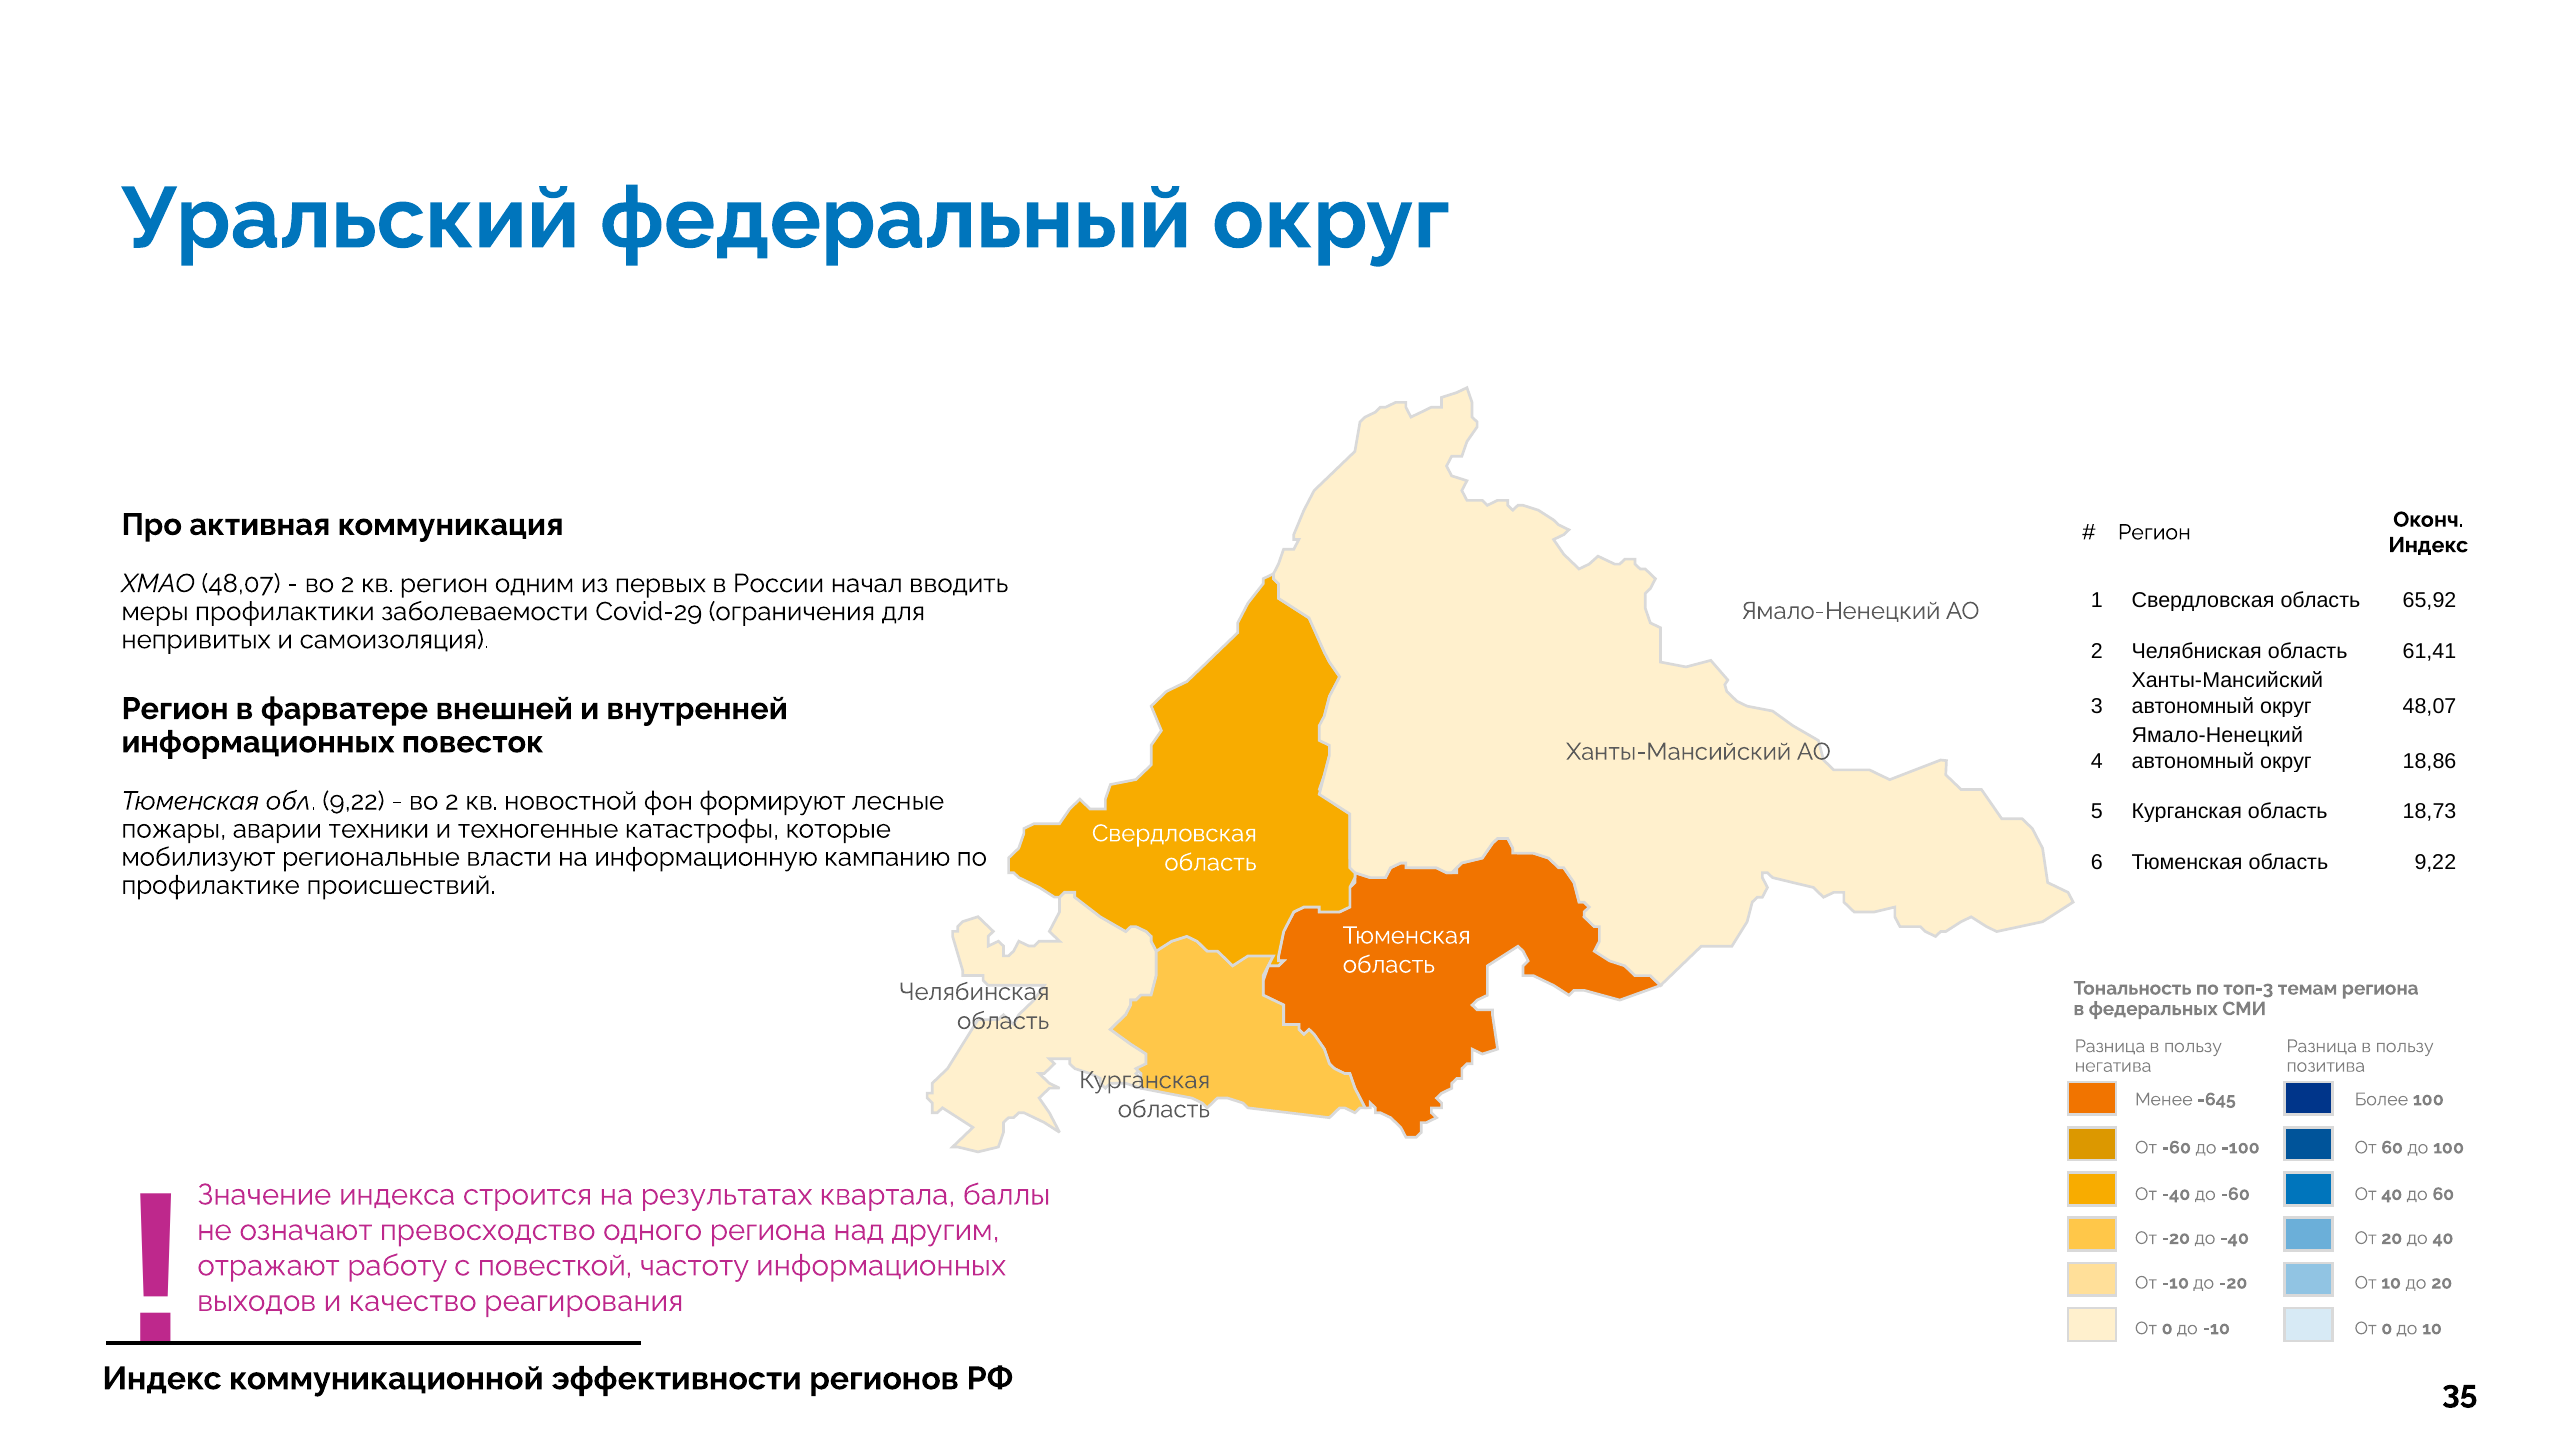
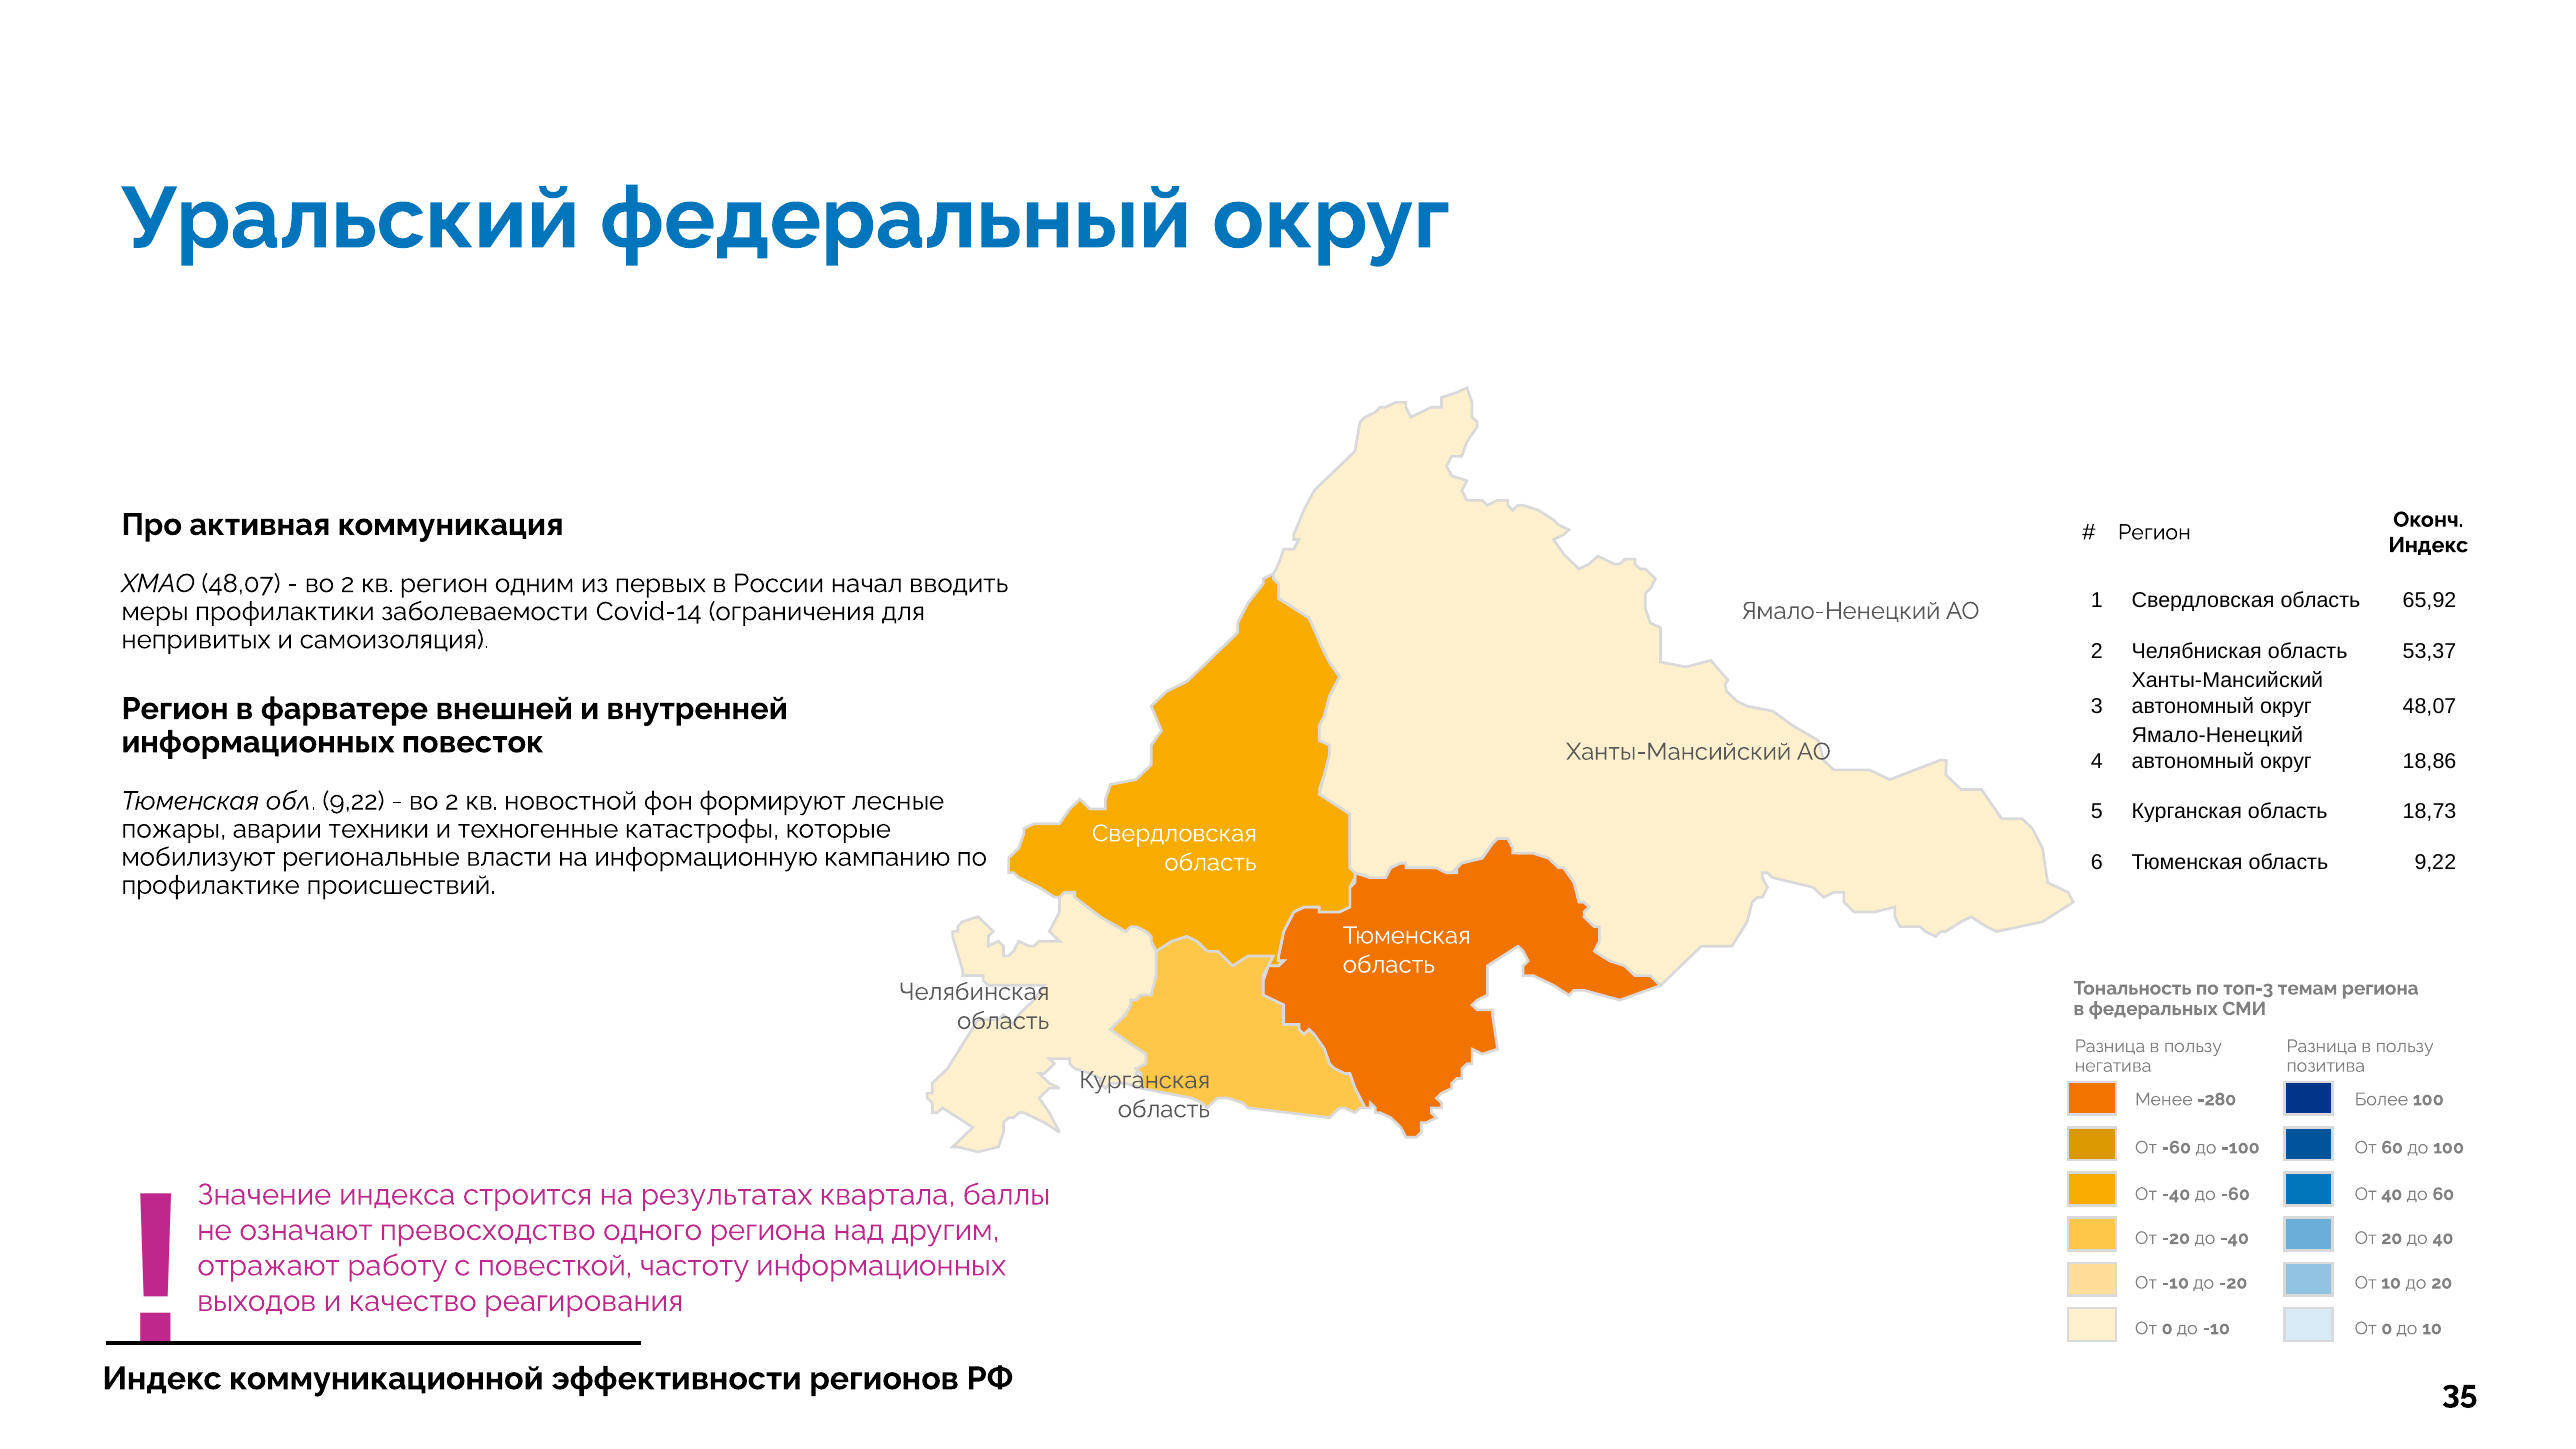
Covid-29: Covid-29 -> Covid-14
61,41: 61,41 -> 53,37
-645: -645 -> -280
